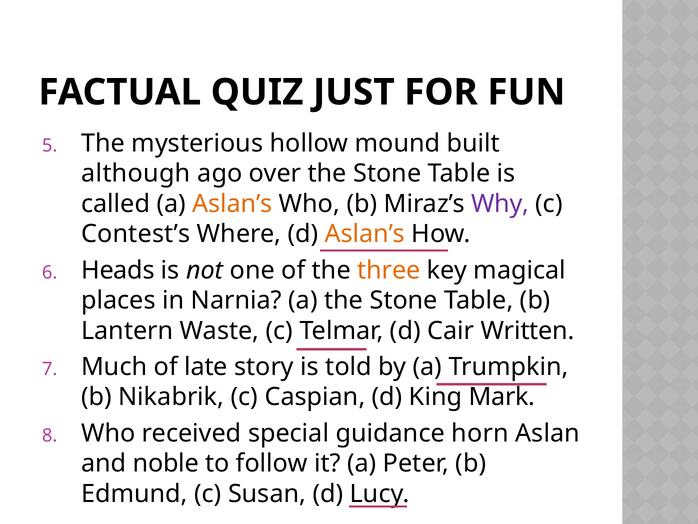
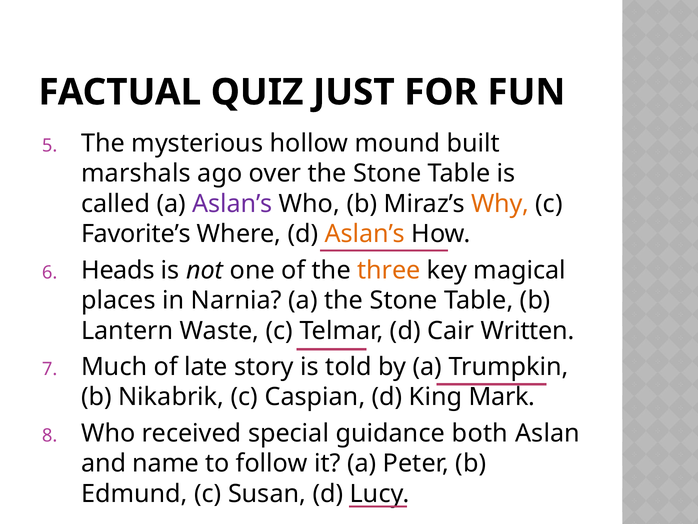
although: although -> marshals
Aslan’s at (233, 204) colour: orange -> purple
Why colour: purple -> orange
Contest’s: Contest’s -> Favorite’s
horn: horn -> both
noble: noble -> name
